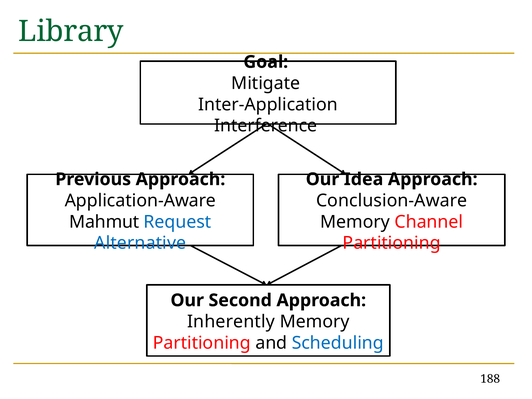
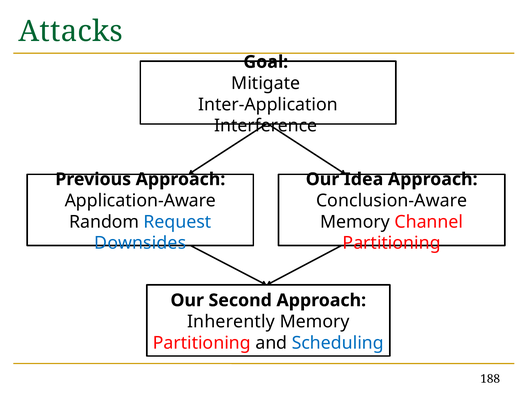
Library: Library -> Attacks
Mahmut: Mahmut -> Random
Alternative: Alternative -> Downsides
